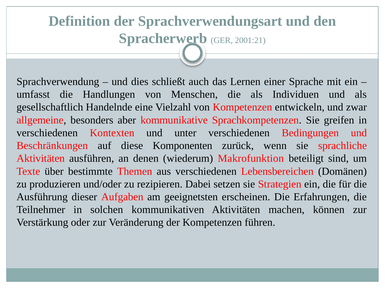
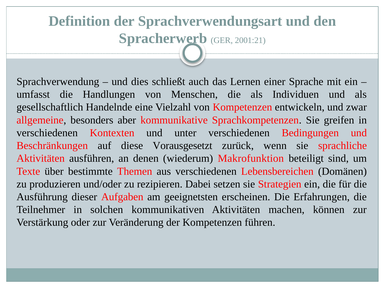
Komponenten: Komponenten -> Vorausgesetzt
